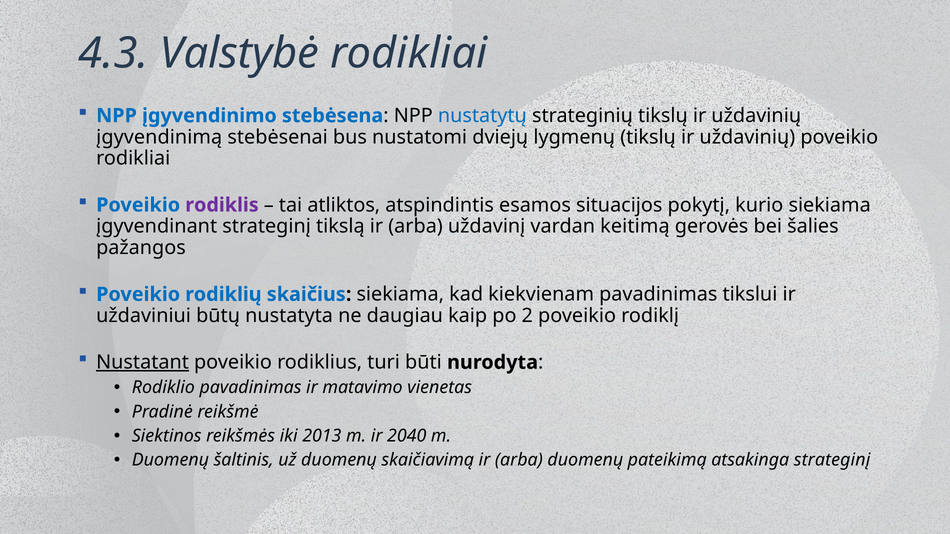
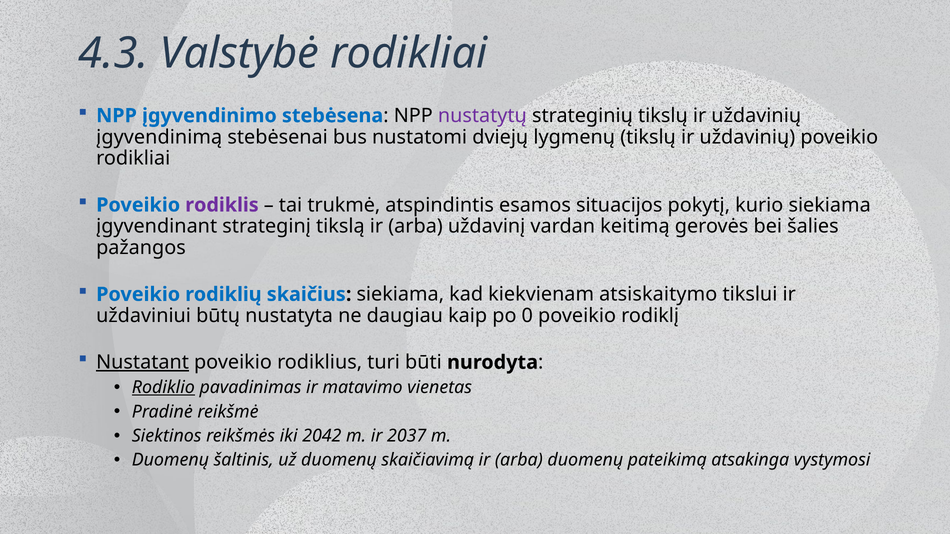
nustatytų colour: blue -> purple
atliktos: atliktos -> trukmė
kiekvienam pavadinimas: pavadinimas -> atsiskaitymo
2: 2 -> 0
Rodiklio underline: none -> present
2013: 2013 -> 2042
2040: 2040 -> 2037
atsakinga strateginį: strateginį -> vystymosi
